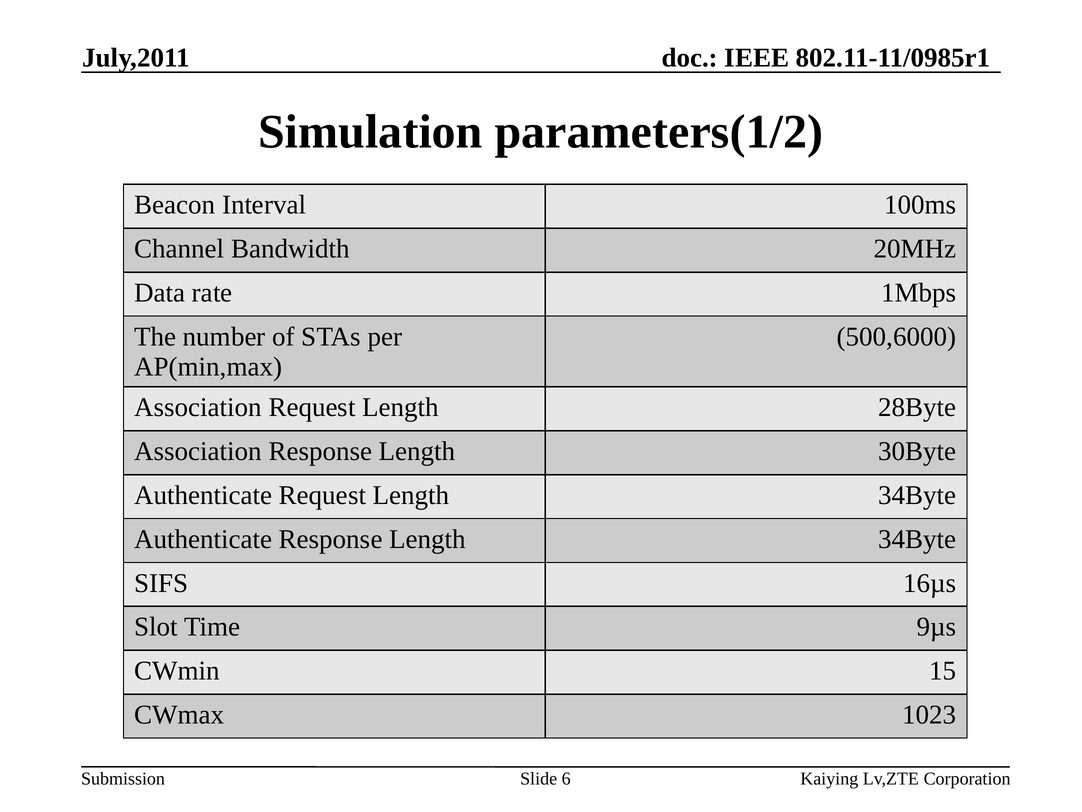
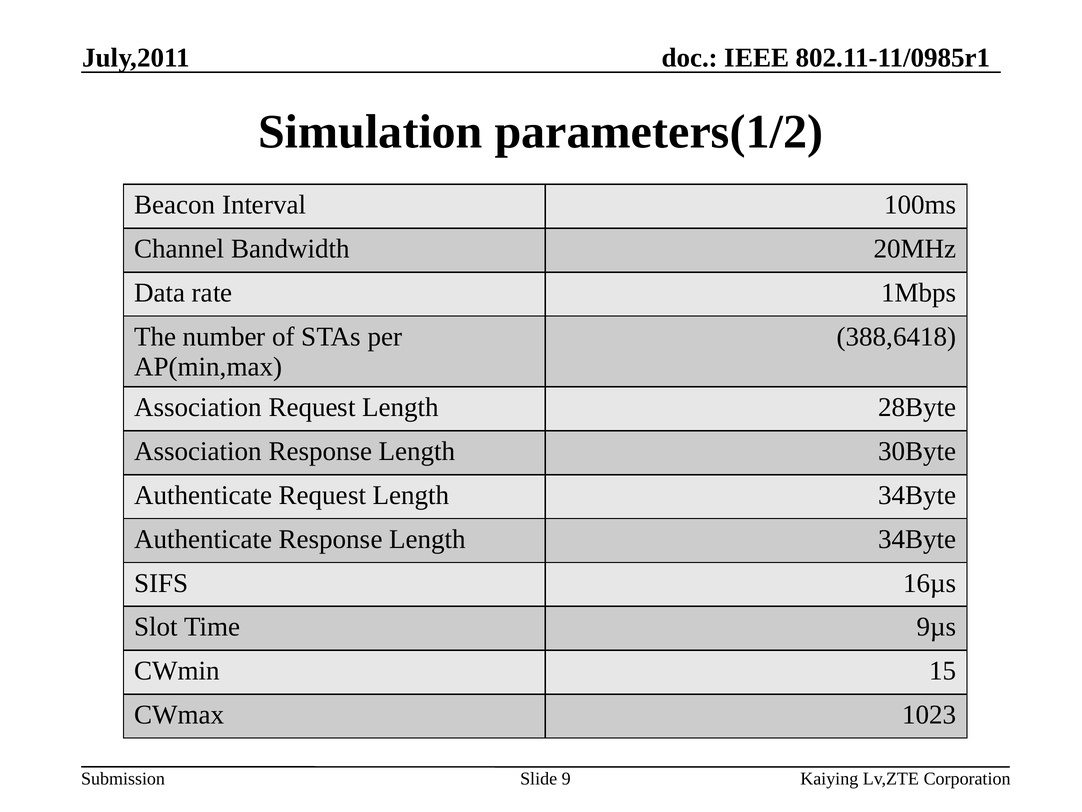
500,6000: 500,6000 -> 388,6418
6: 6 -> 9
